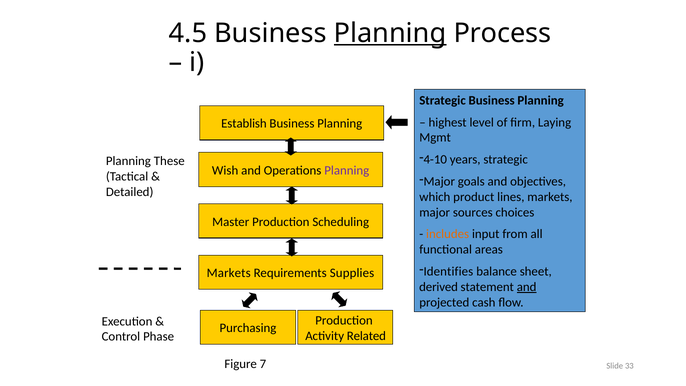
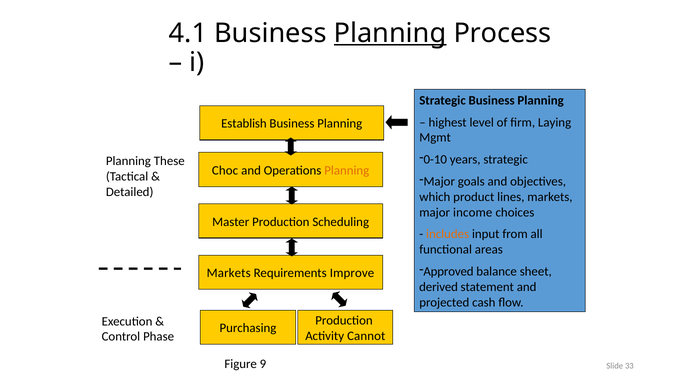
4.5: 4.5 -> 4.1
4-10: 4-10 -> 0-10
Wish: Wish -> Choc
Planning at (347, 170) colour: purple -> orange
sources: sources -> income
Identifies: Identifies -> Approved
Supplies: Supplies -> Improve
and at (527, 287) underline: present -> none
Related: Related -> Cannot
7: 7 -> 9
